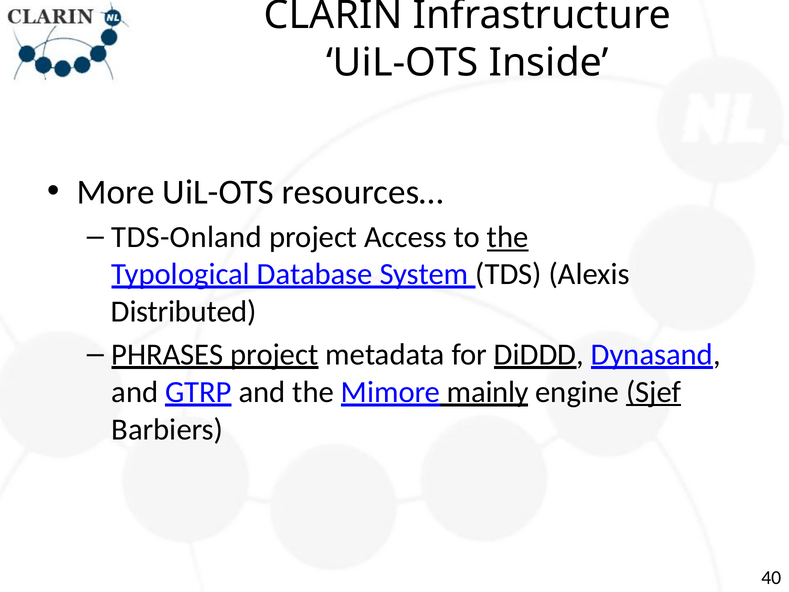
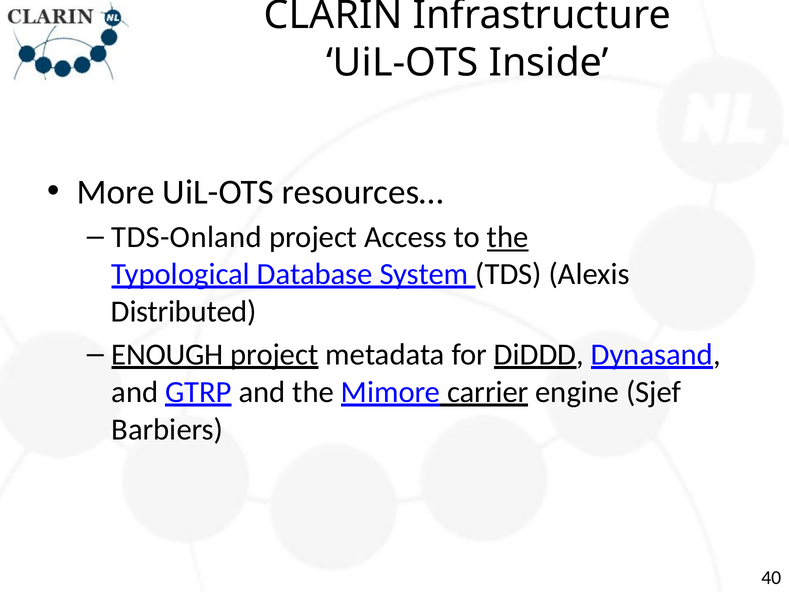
PHRASES: PHRASES -> ENOUGH
mainly: mainly -> carrier
Sjef underline: present -> none
